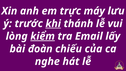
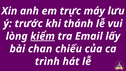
khi underline: present -> none
đoàn: đoàn -> chan
nghe: nghe -> trình
